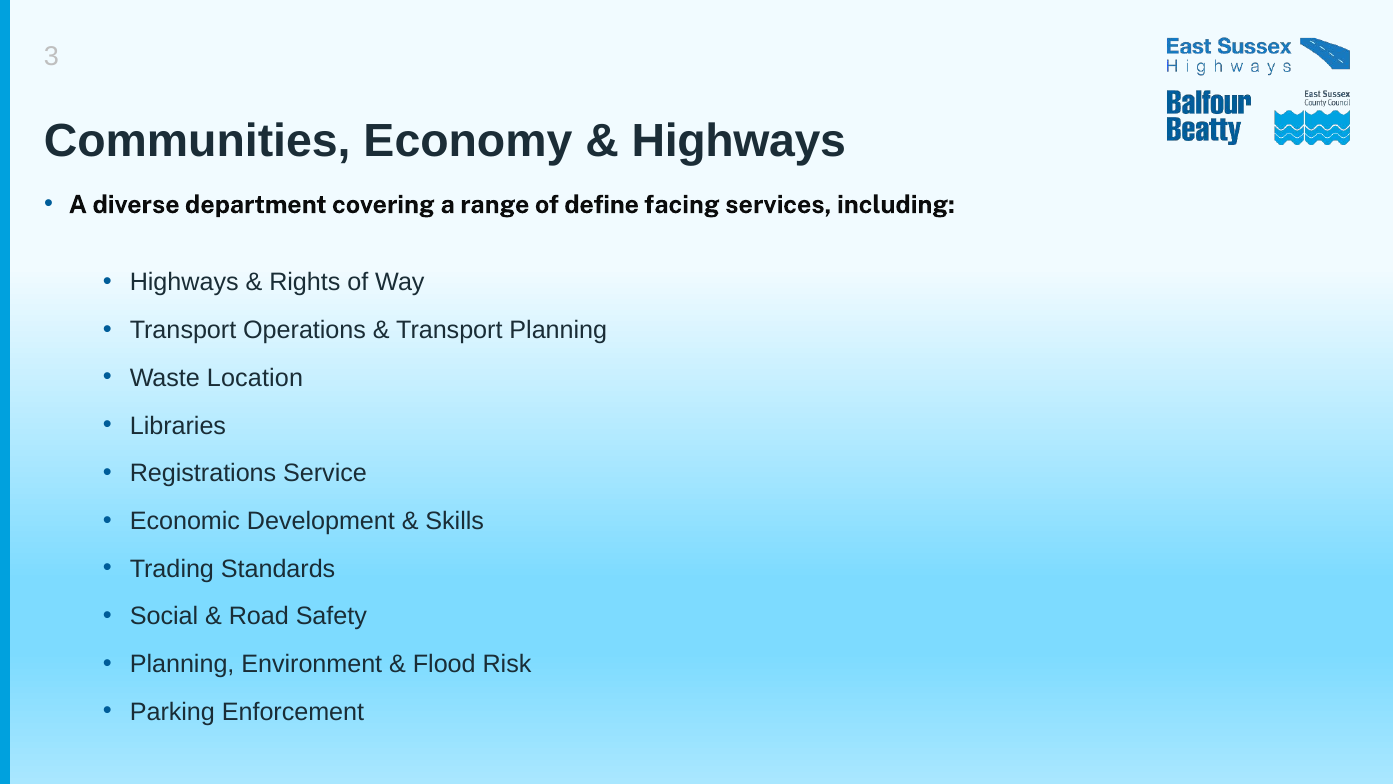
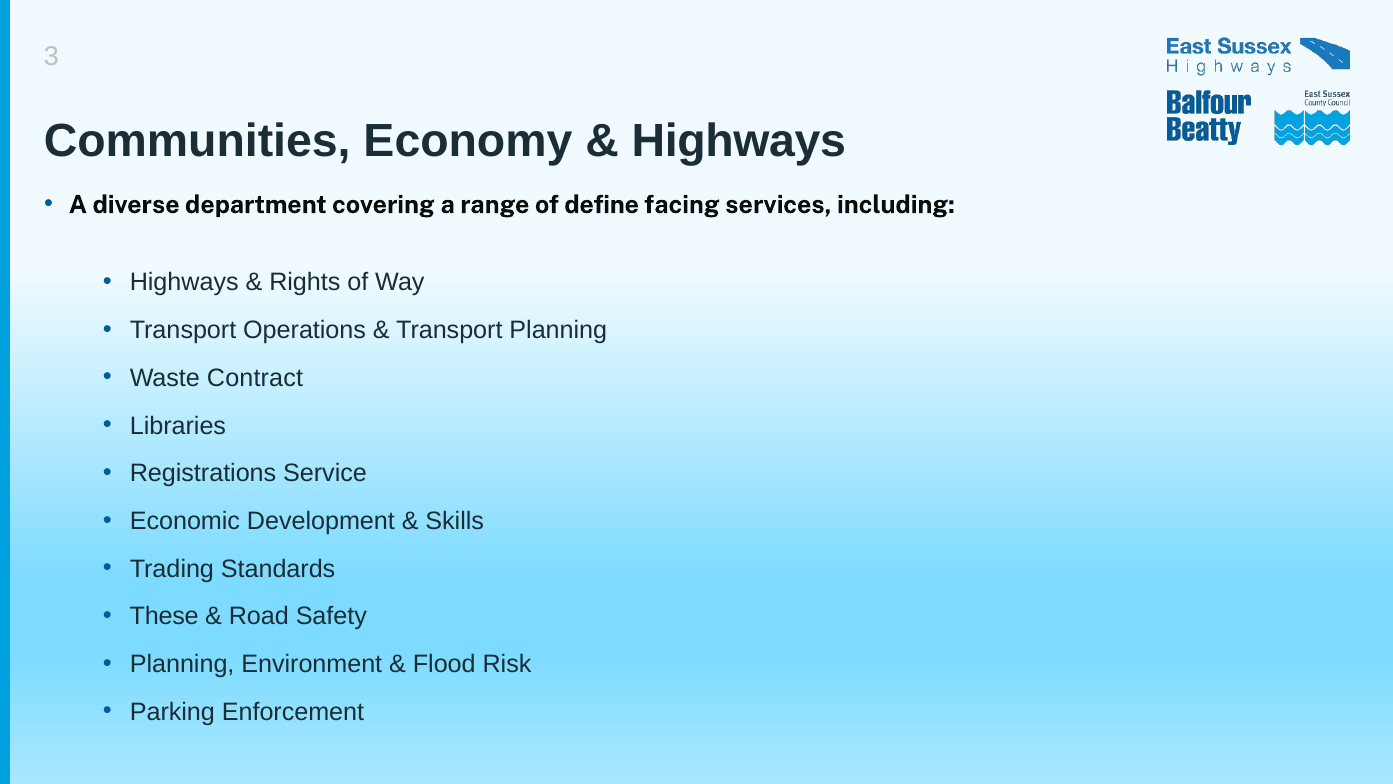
Location: Location -> Contract
Social: Social -> These
